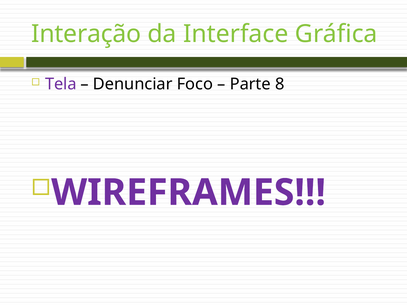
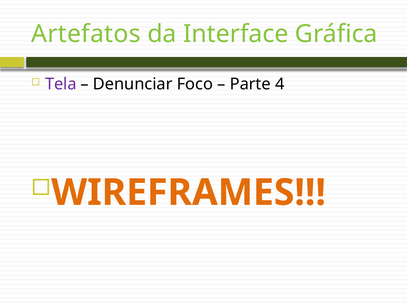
Interação: Interação -> Artefatos
8: 8 -> 4
WIREFRAMES colour: purple -> orange
